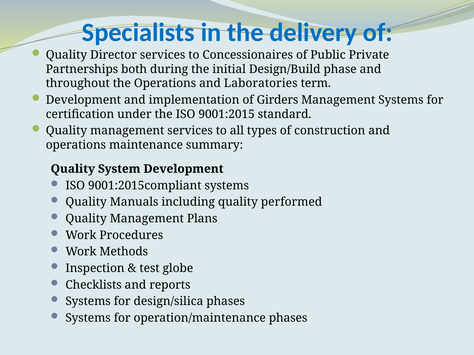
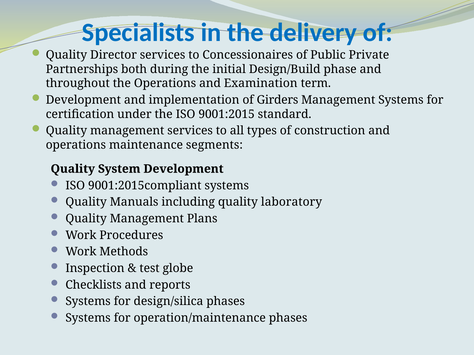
Laboratories: Laboratories -> Examination
summary: summary -> segments
performed: performed -> laboratory
